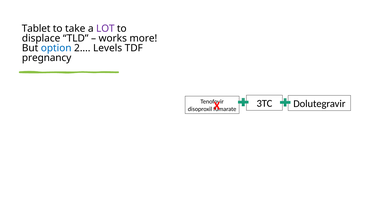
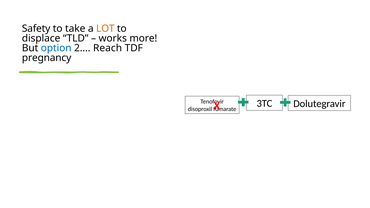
Tablet: Tablet -> Safety
LOT colour: purple -> orange
Levels: Levels -> Reach
